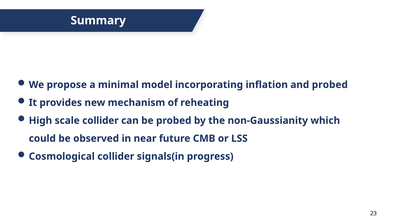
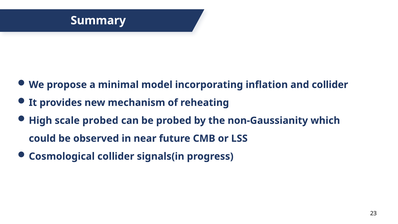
and probed: probed -> collider
scale collider: collider -> probed
